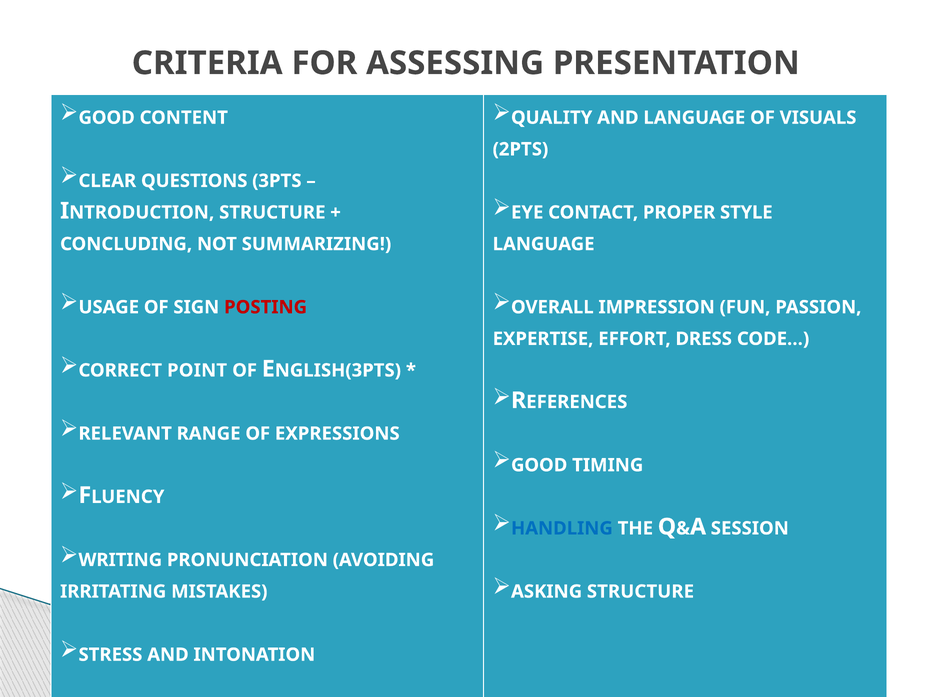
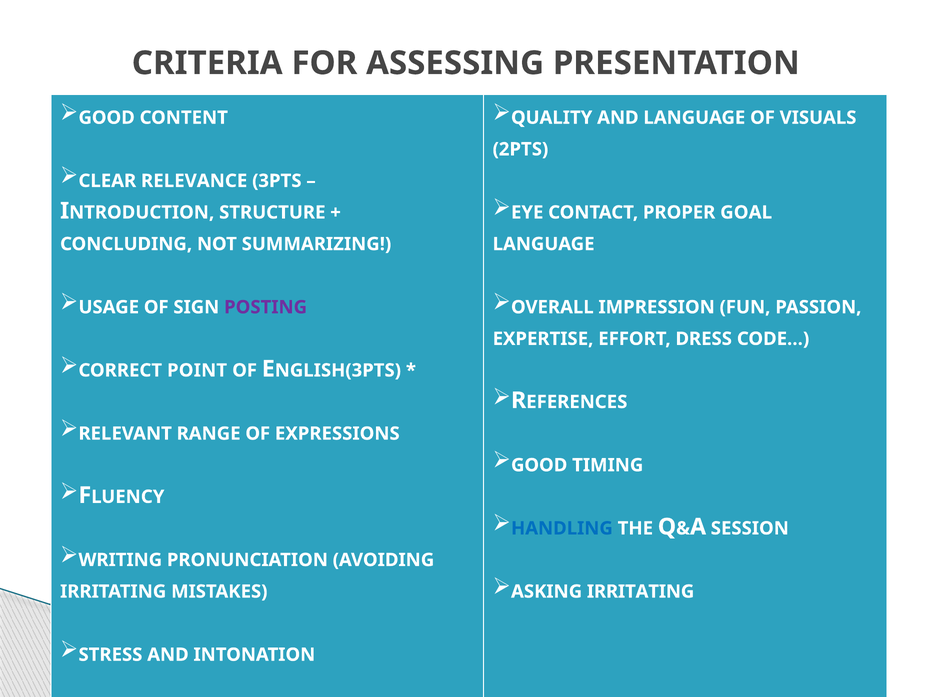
QUESTIONS: QUESTIONS -> RELEVANCE
STYLE: STYLE -> GOAL
POSTING colour: red -> purple
ASKING STRUCTURE: STRUCTURE -> IRRITATING
